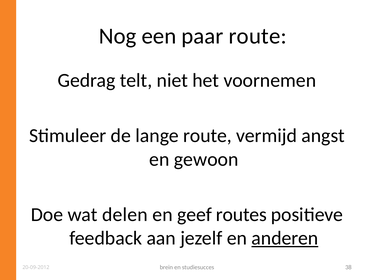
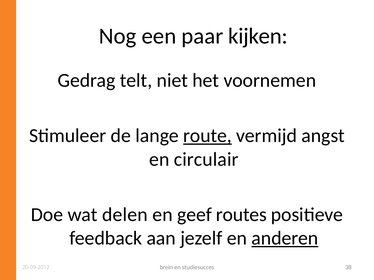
paar route: route -> kijken
route at (207, 136) underline: none -> present
gewoon: gewoon -> circulair
